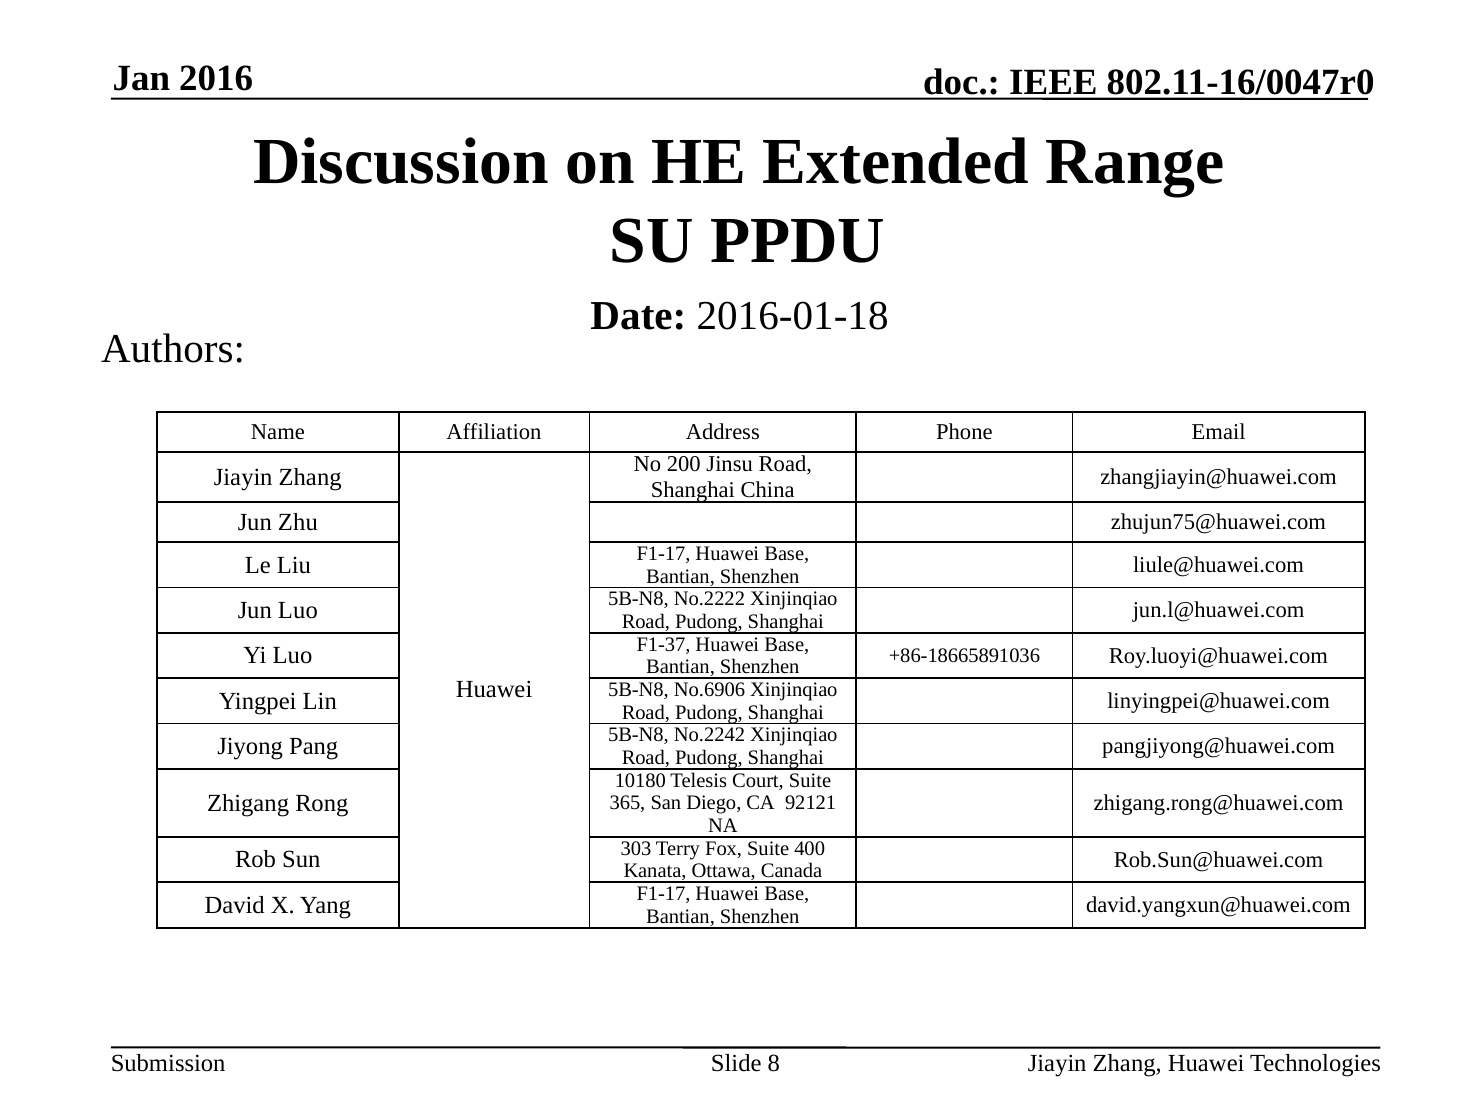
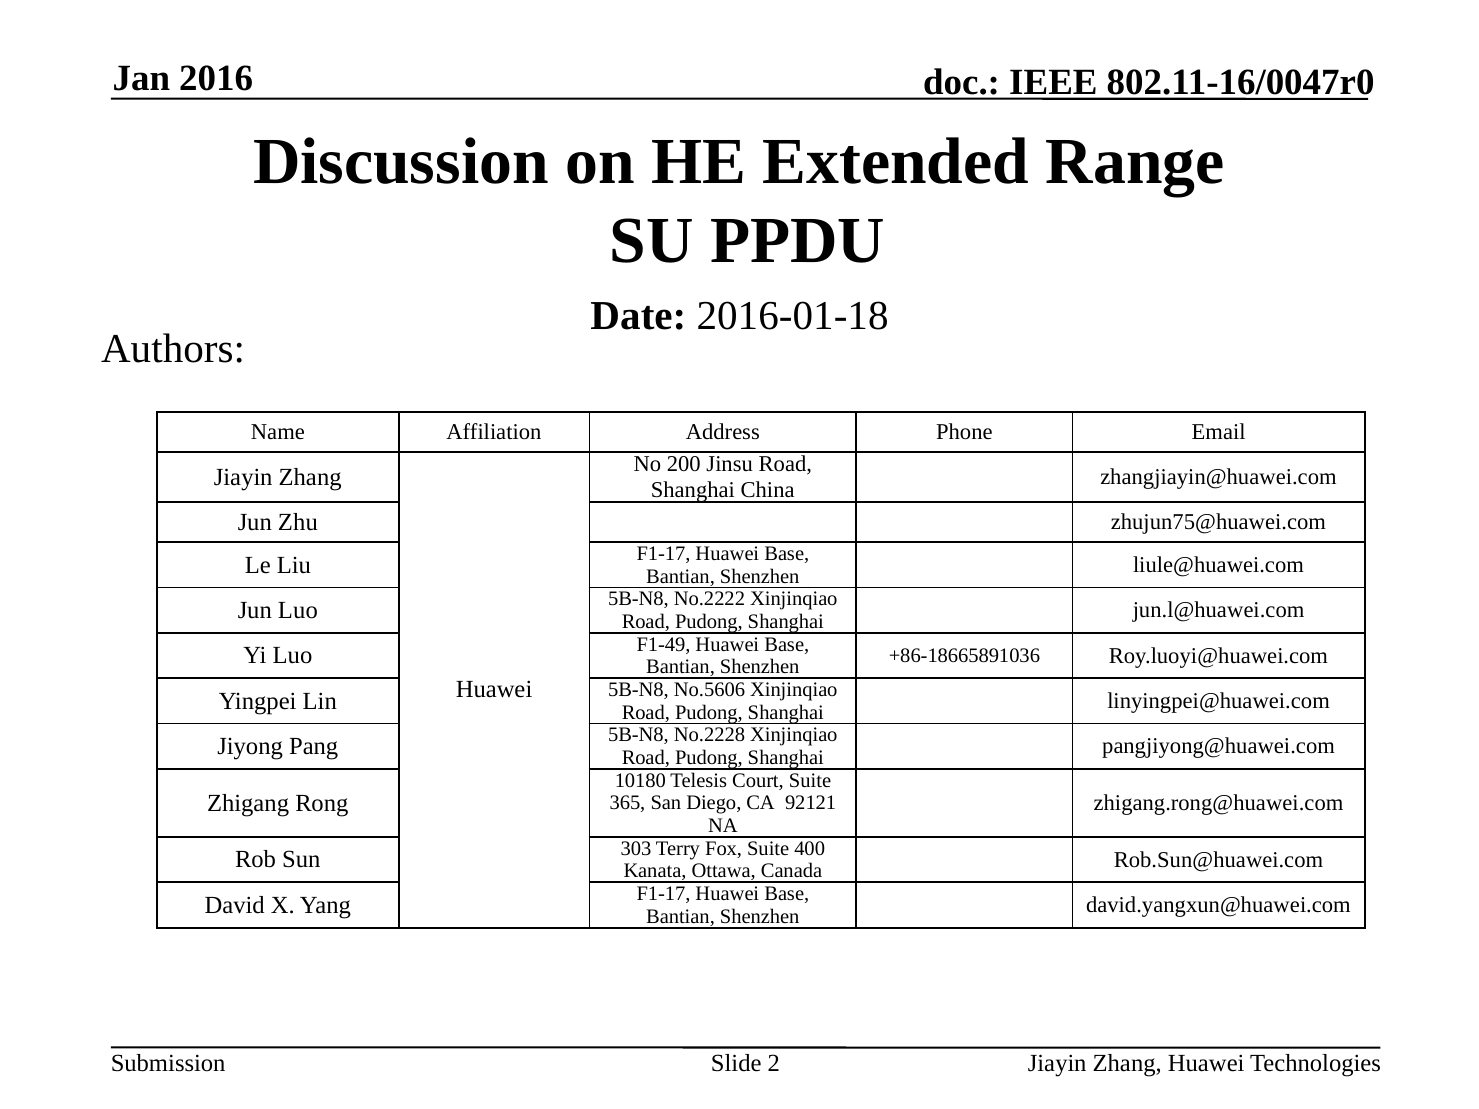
F1-37: F1-37 -> F1-49
No.6906: No.6906 -> No.5606
No.2242: No.2242 -> No.2228
8: 8 -> 2
